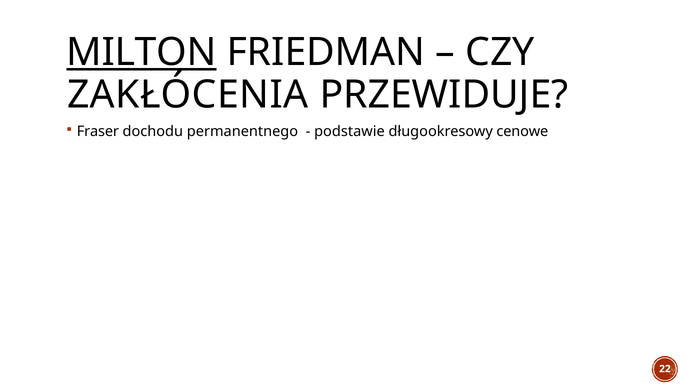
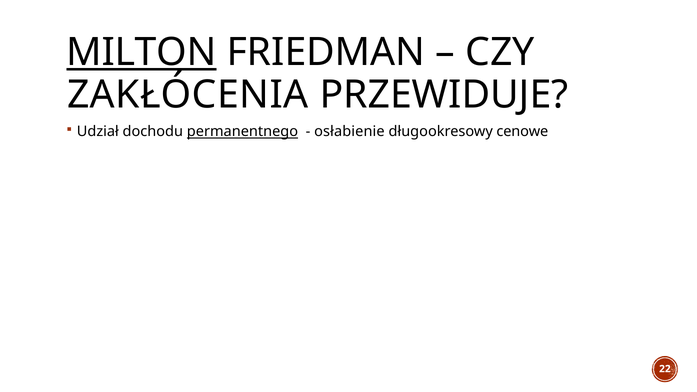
Fraser: Fraser -> Udział
permanentnego underline: none -> present
podstawie: podstawie -> osłabienie
